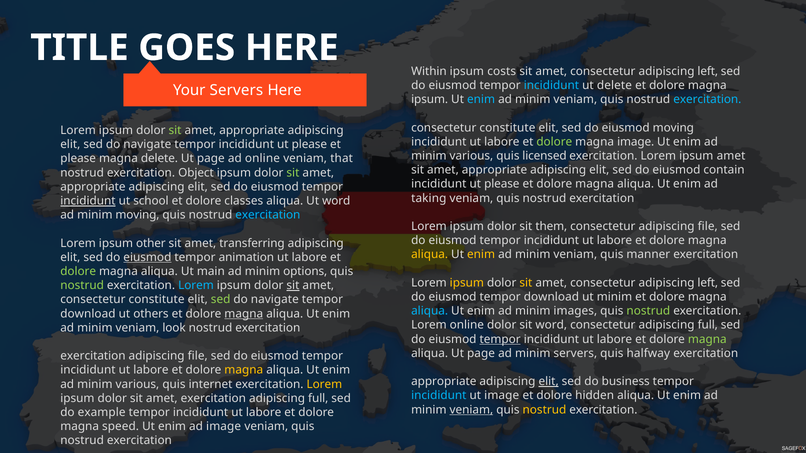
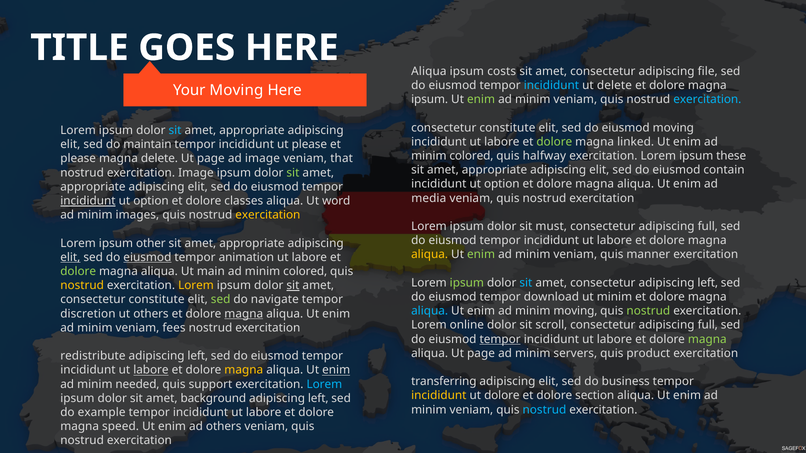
Within at (429, 71): Within -> Aliqua
left at (708, 71): left -> file
Your Servers: Servers -> Moving
enim at (481, 100) colour: light blue -> light green
sit at (175, 130) colour: light green -> light blue
magna image: image -> linked
navigate at (147, 145): navigate -> maintain
various at (471, 156): various -> colored
licensed: licensed -> halfway
ipsum amet: amet -> these
ad online: online -> image
exercitation Object: Object -> Image
please at (502, 184): please -> option
taking: taking -> media
school at (151, 201): school -> option
minim moving: moving -> images
exercitation at (268, 215) colour: light blue -> yellow
them: them -> must
file at (708, 227): file -> full
transferring at (252, 243): transferring -> appropriate
enim at (481, 255) colour: yellow -> light green
elit at (70, 258) underline: none -> present
options at (305, 272): options -> colored
ipsum at (467, 283) colour: yellow -> light green
sit at (526, 283) colour: yellow -> light blue
nostrud at (82, 286) colour: light green -> yellow
Lorem at (196, 286) colour: light blue -> yellow
minim images: images -> moving
download at (88, 314): download -> discretion
sit word: word -> scroll
look: look -> fees
halfway: halfway -> product
exercitation at (93, 356): exercitation -> redistribute
file at (198, 356): file -> left
labore at (151, 370) underline: none -> present
enim at (336, 370) underline: none -> present
appropriate at (444, 382): appropriate -> transferring
elit at (549, 382) underline: present -> none
various at (137, 385): various -> needed
internet: internet -> support
Lorem at (324, 385) colour: yellow -> light blue
incididunt at (439, 396) colour: light blue -> yellow
ut image: image -> dolore
hidden: hidden -> section
amet exercitation: exercitation -> background
full at (318, 399): full -> left
veniam at (471, 410) underline: present -> none
nostrud at (544, 410) colour: yellow -> light blue
ad image: image -> others
